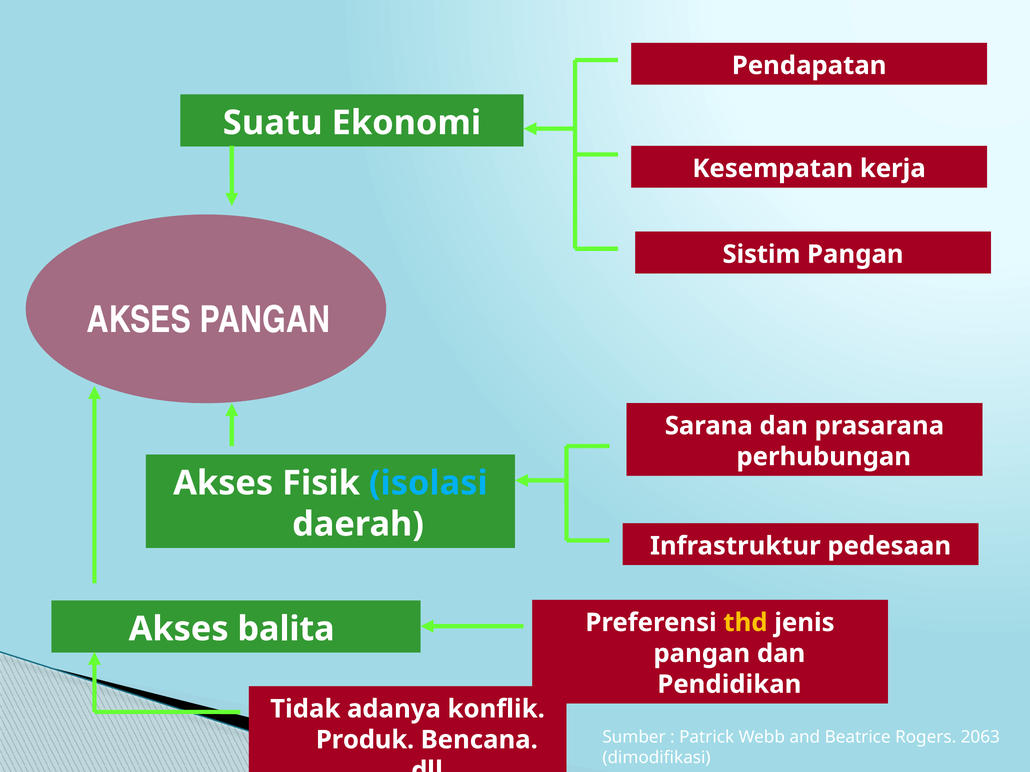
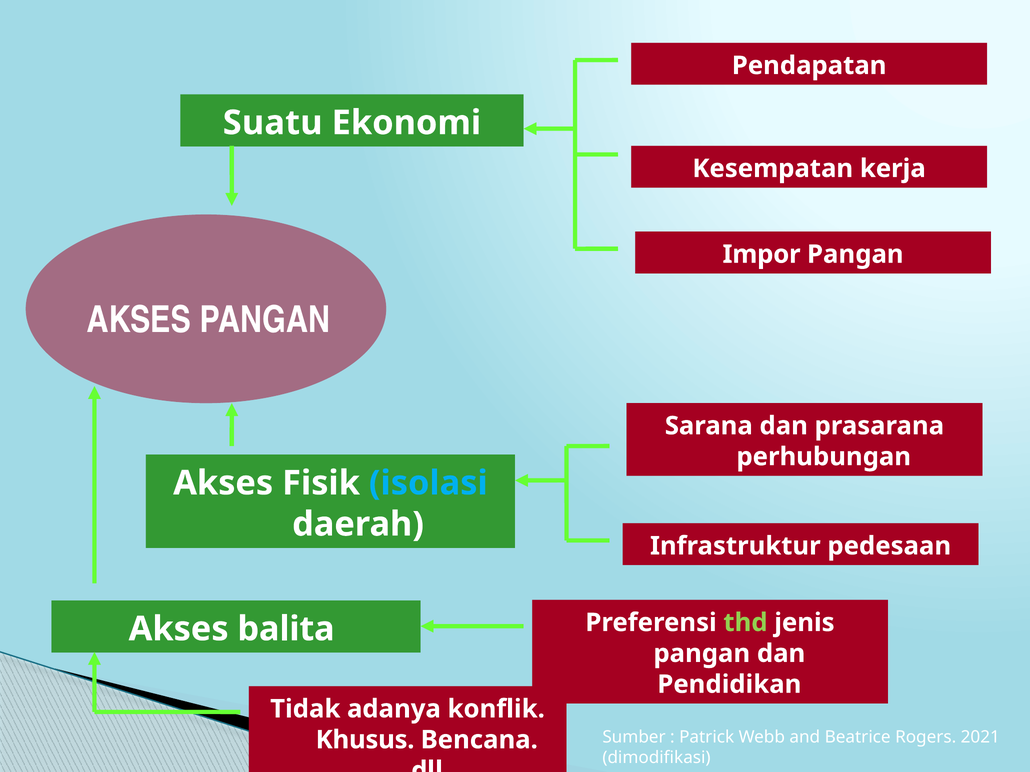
Sistim: Sistim -> Impor
thd colour: yellow -> light green
2063: 2063 -> 2021
Produk: Produk -> Khusus
